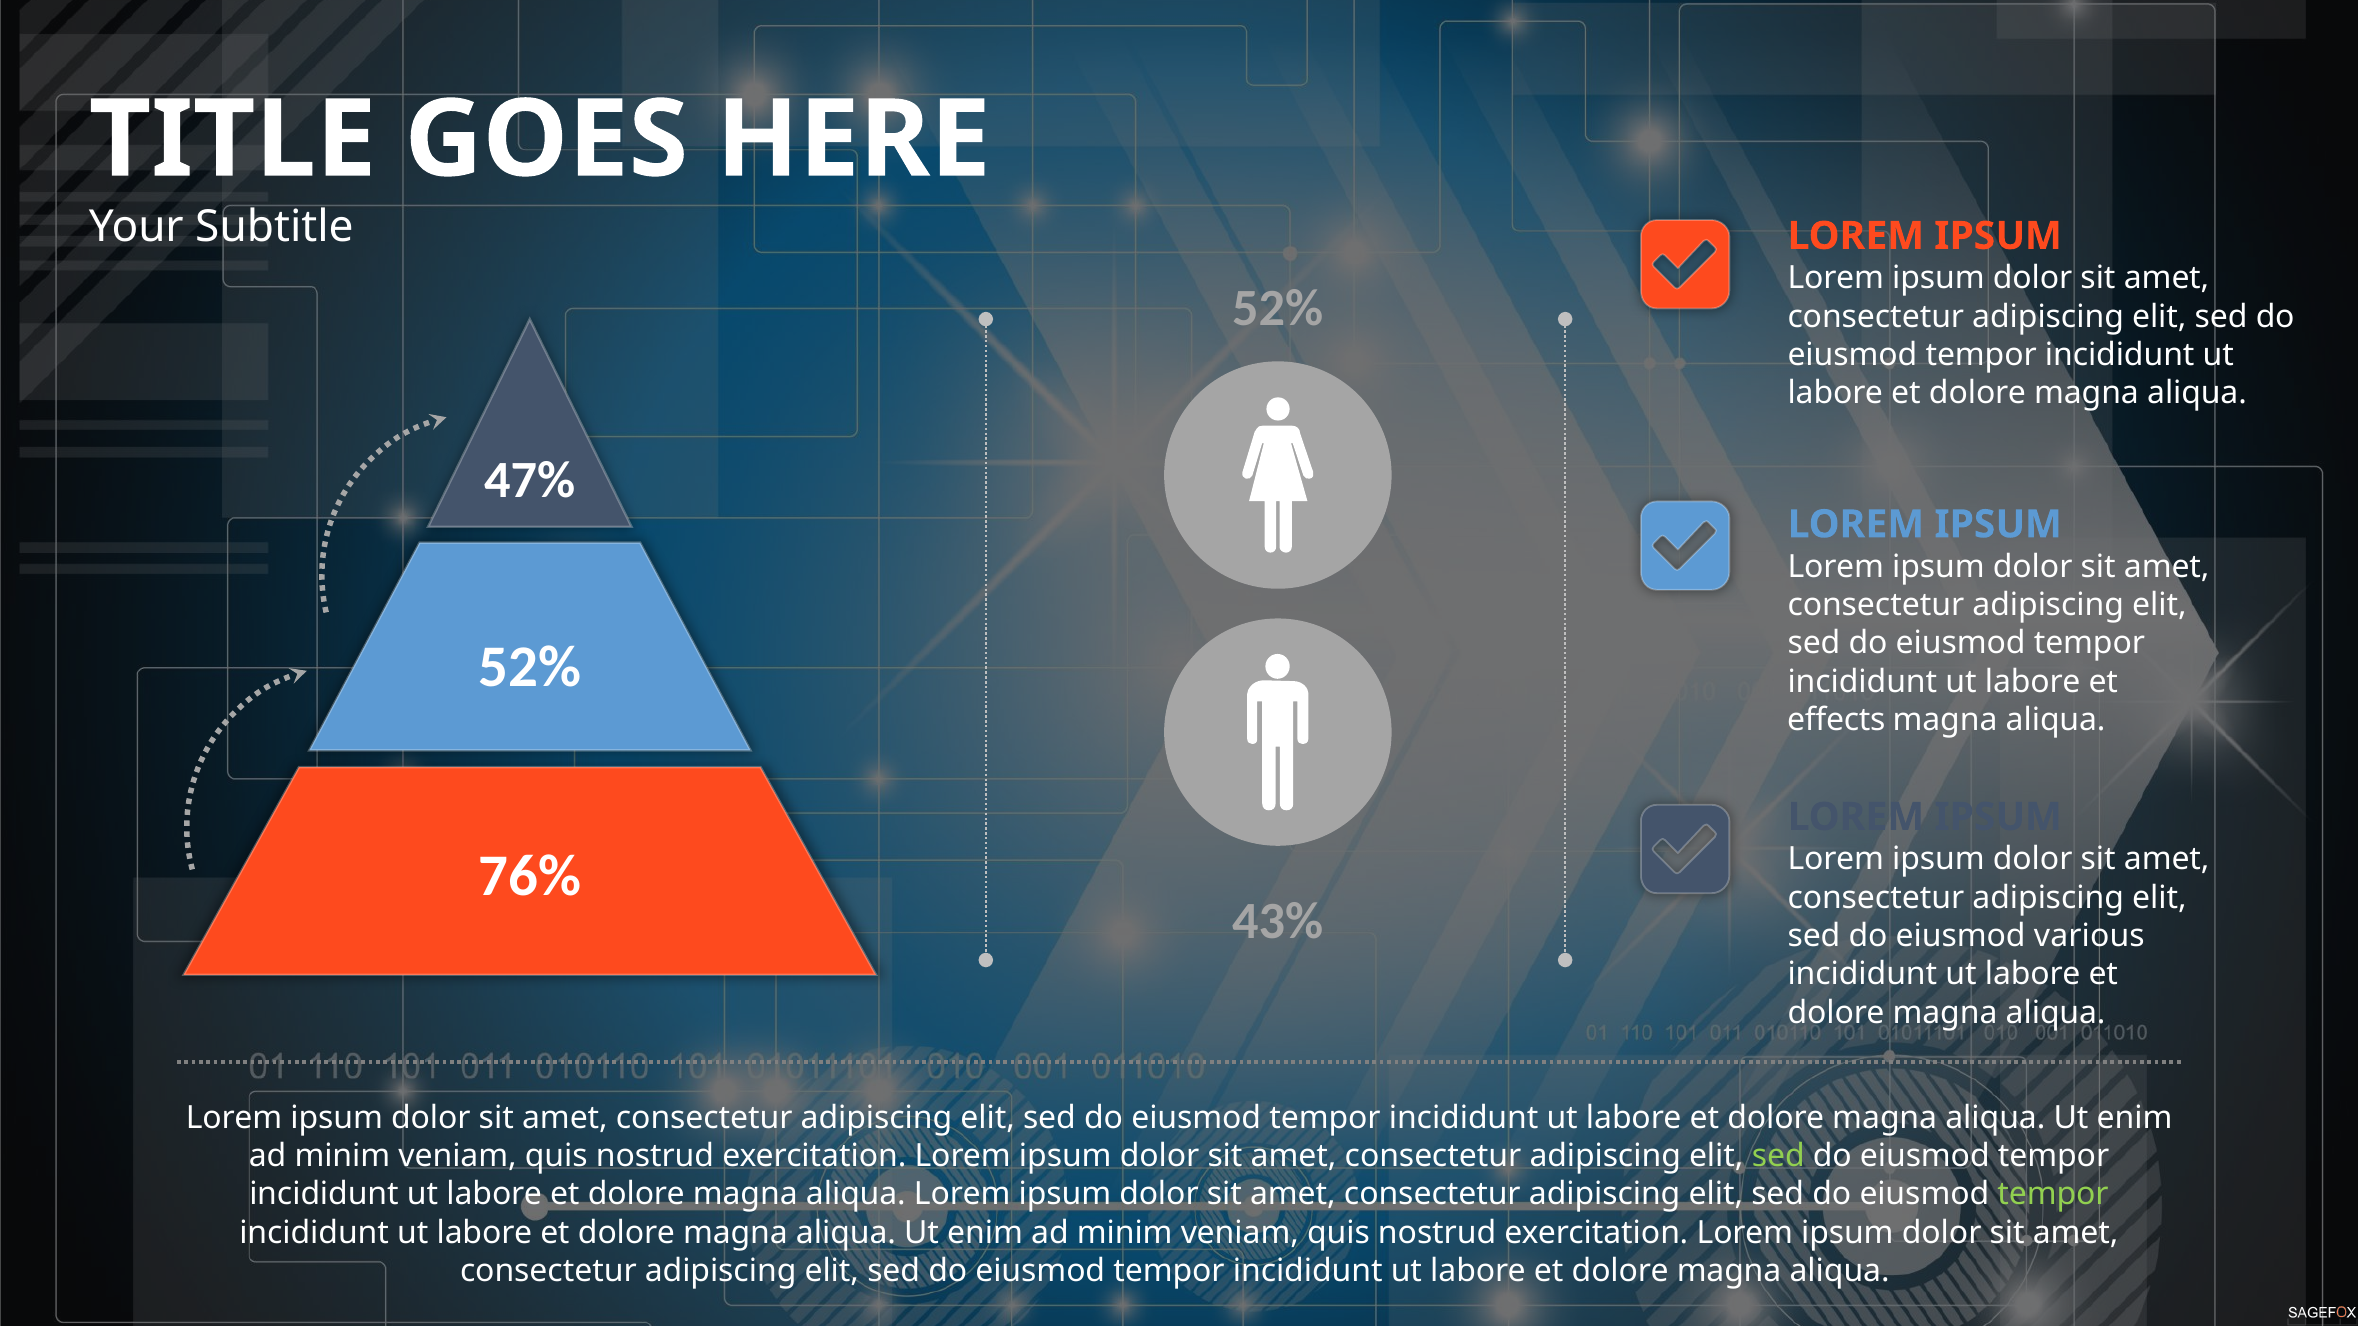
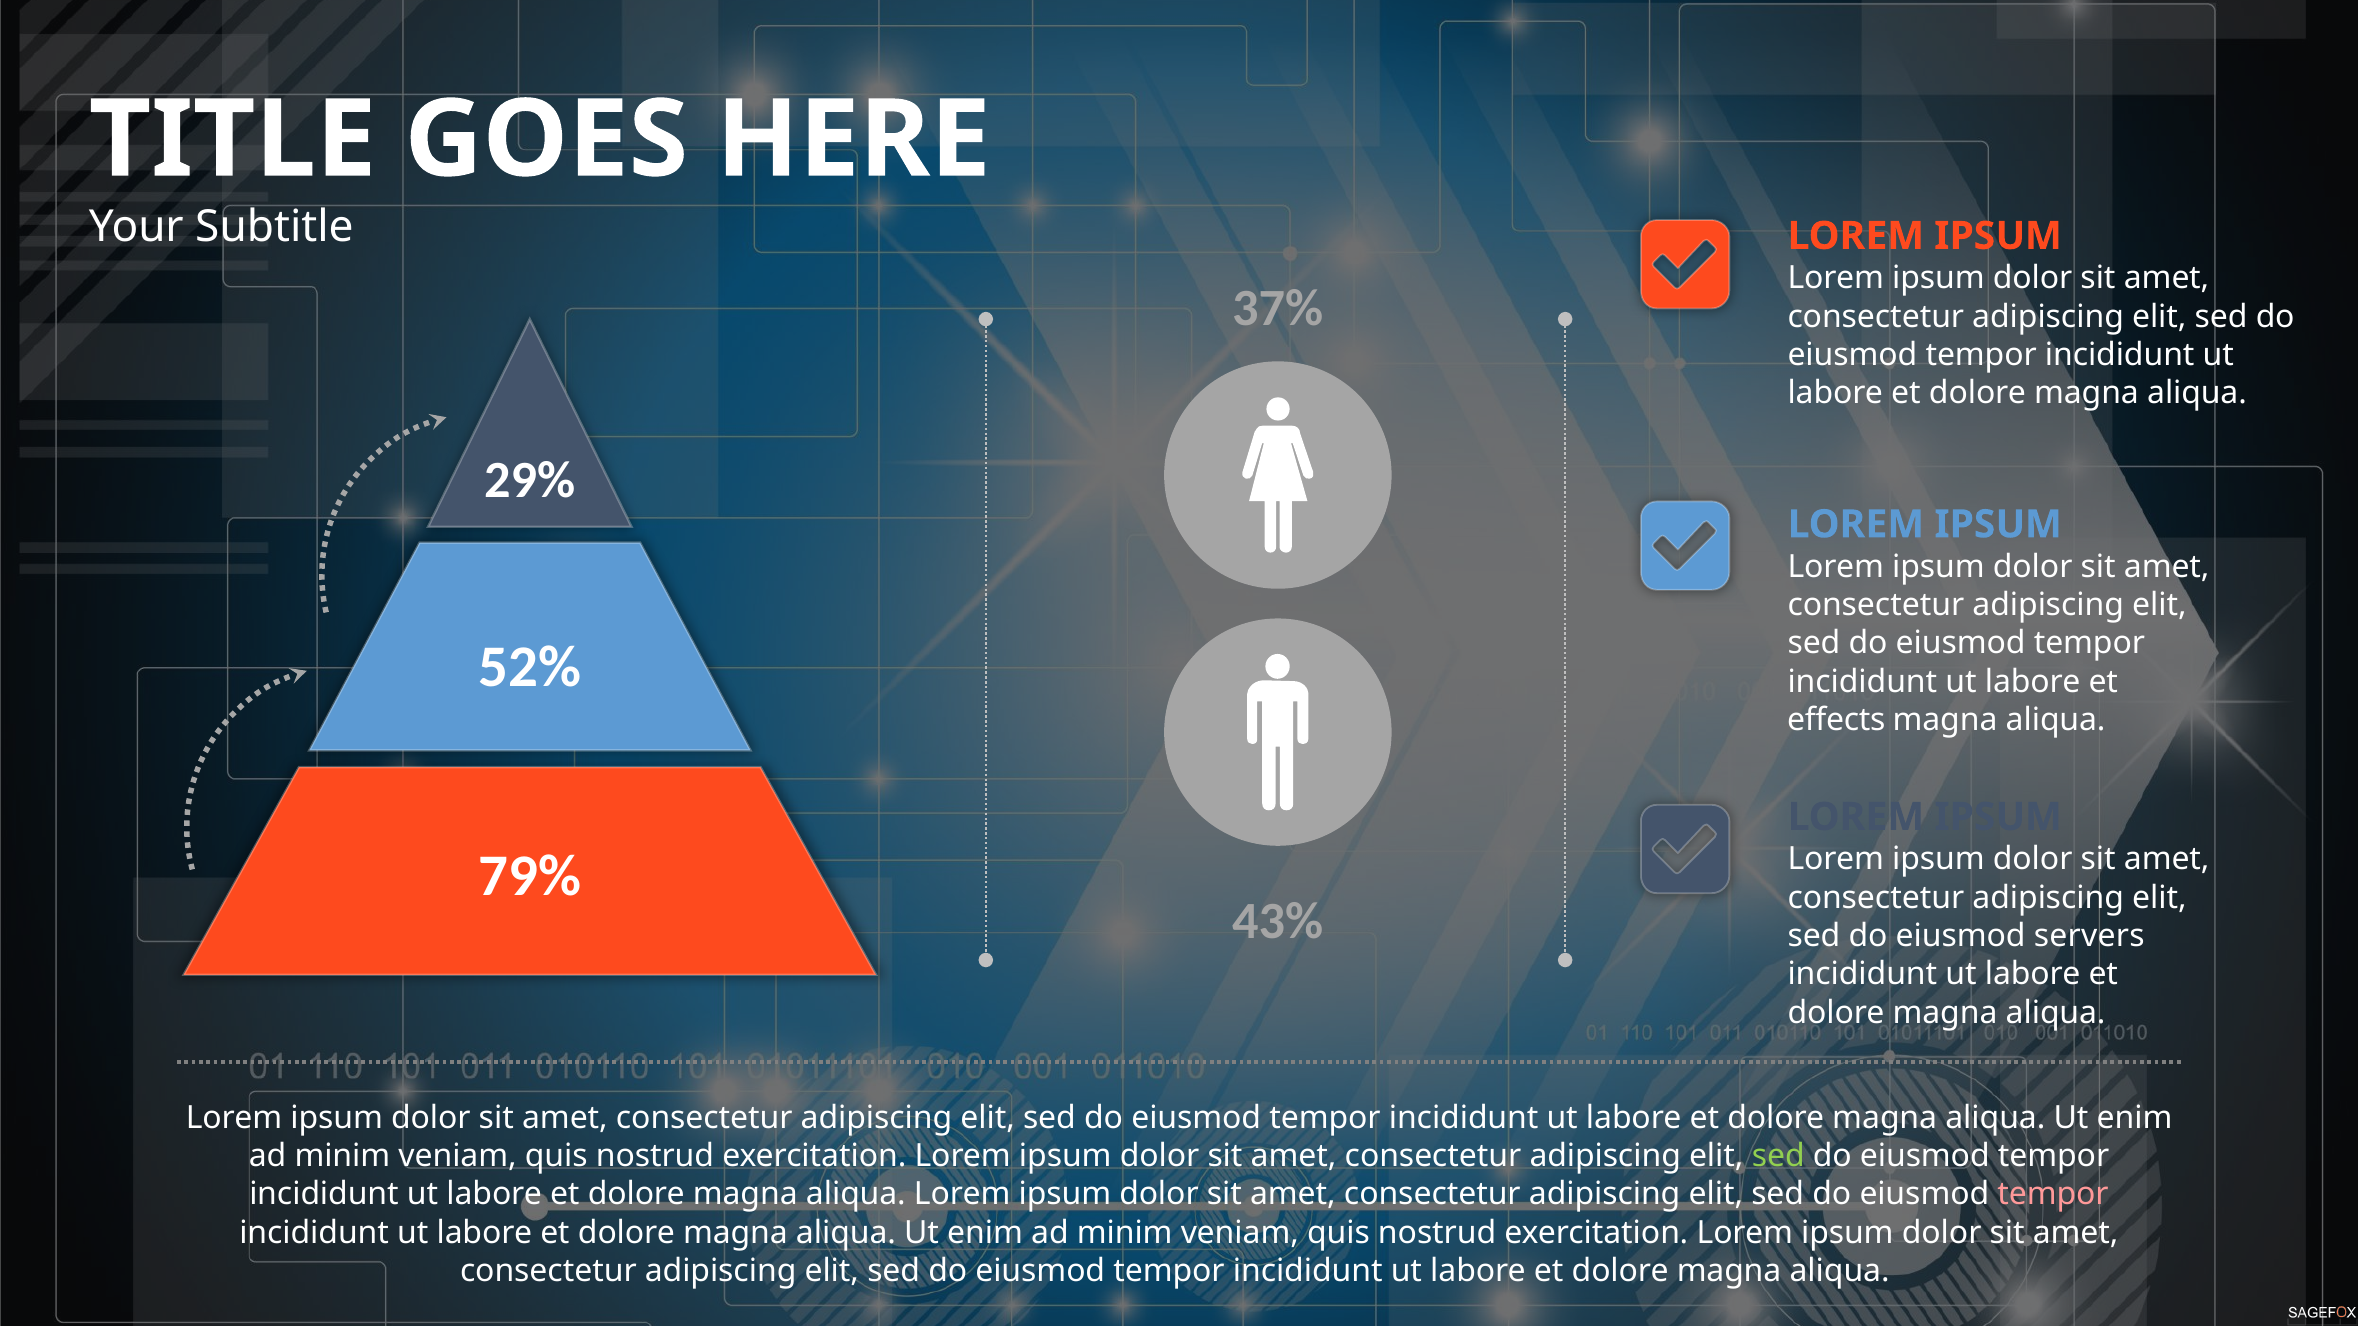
52% at (1278, 308): 52% -> 37%
47%: 47% -> 29%
76%: 76% -> 79%
various: various -> servers
tempor at (2053, 1195) colour: light green -> pink
